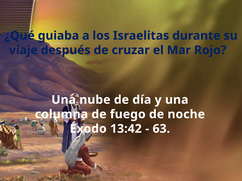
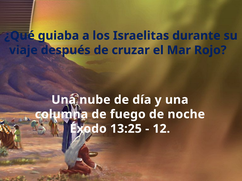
13:42: 13:42 -> 13:25
63: 63 -> 12
